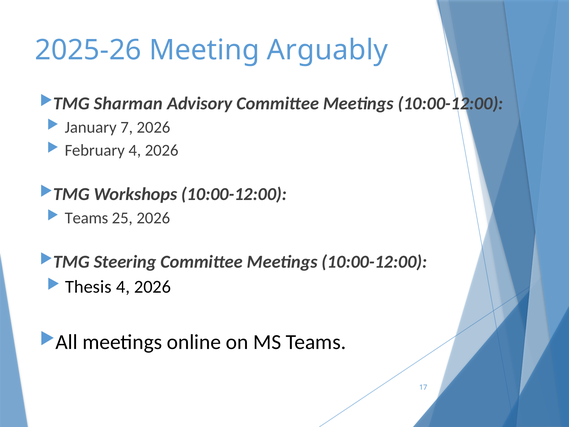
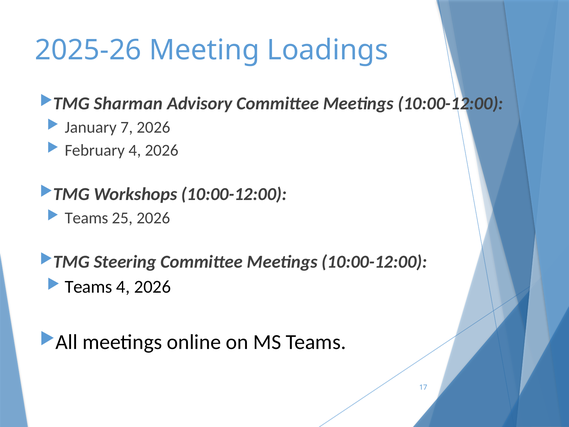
Arguably: Arguably -> Loadings
Thesis at (88, 287): Thesis -> Teams
